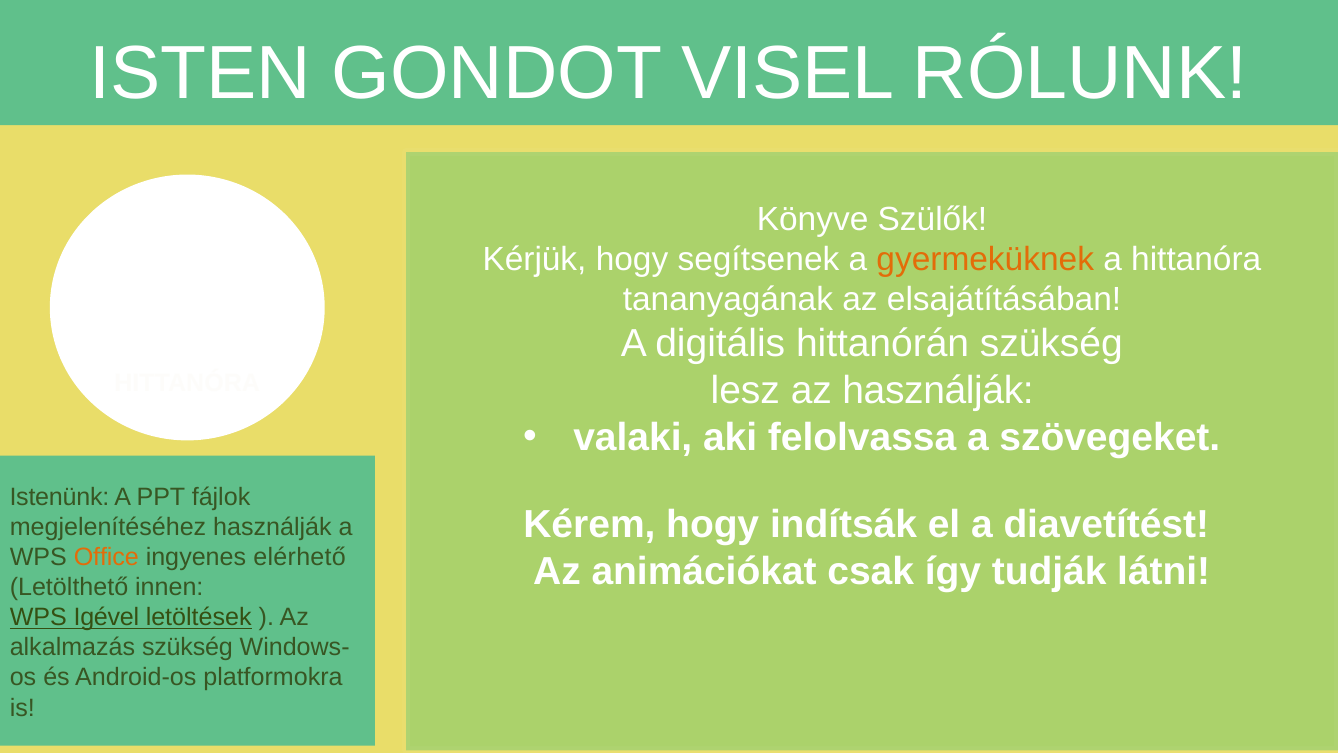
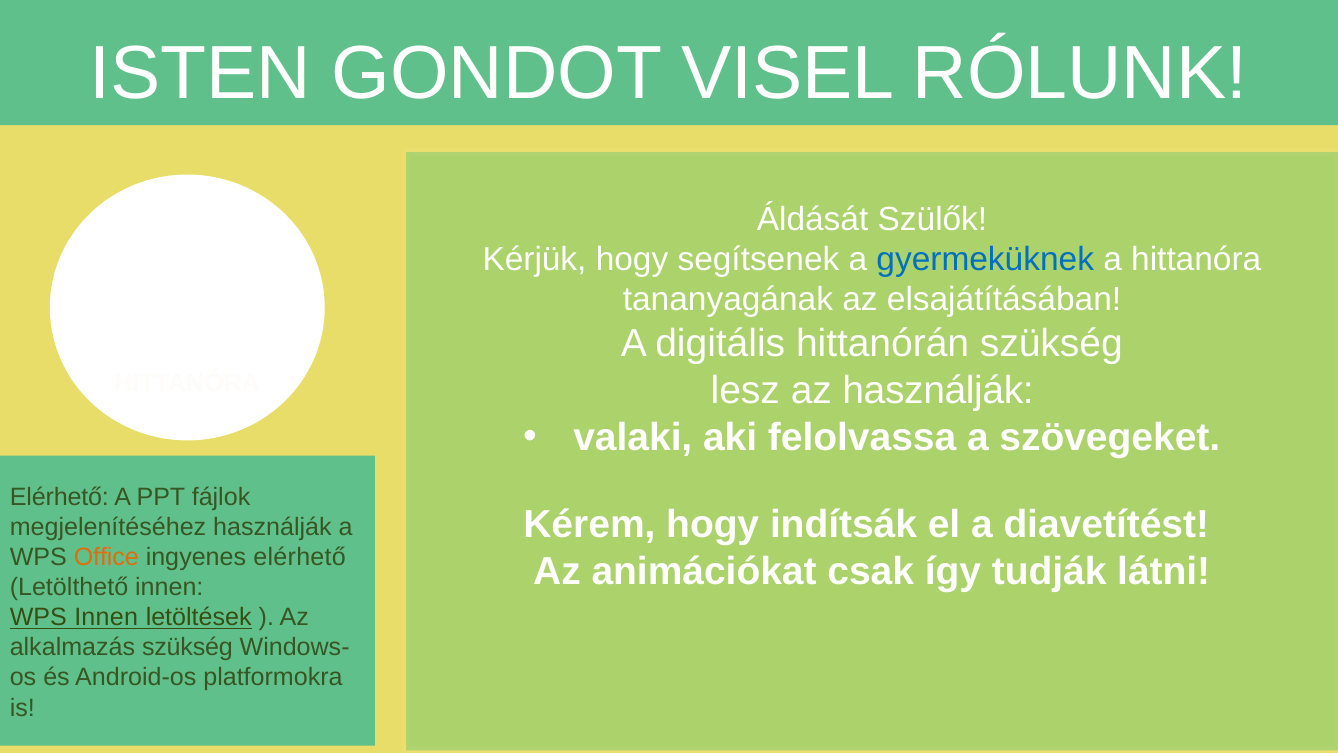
Könyve: Könyve -> Áldását
gyermeküknek colour: orange -> blue
Istenünk at (59, 497): Istenünk -> Elérhető
WPS Igével: Igével -> Innen
